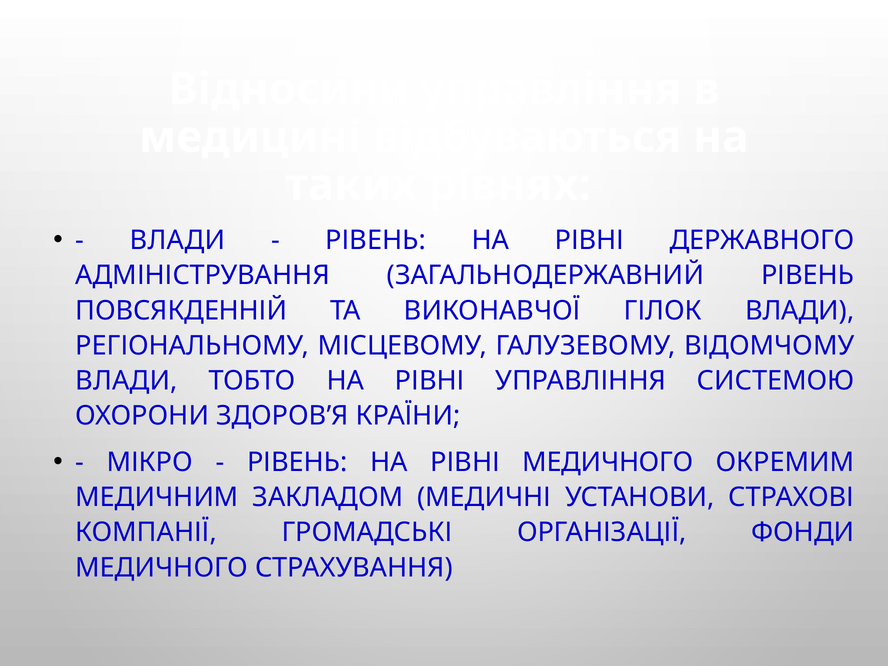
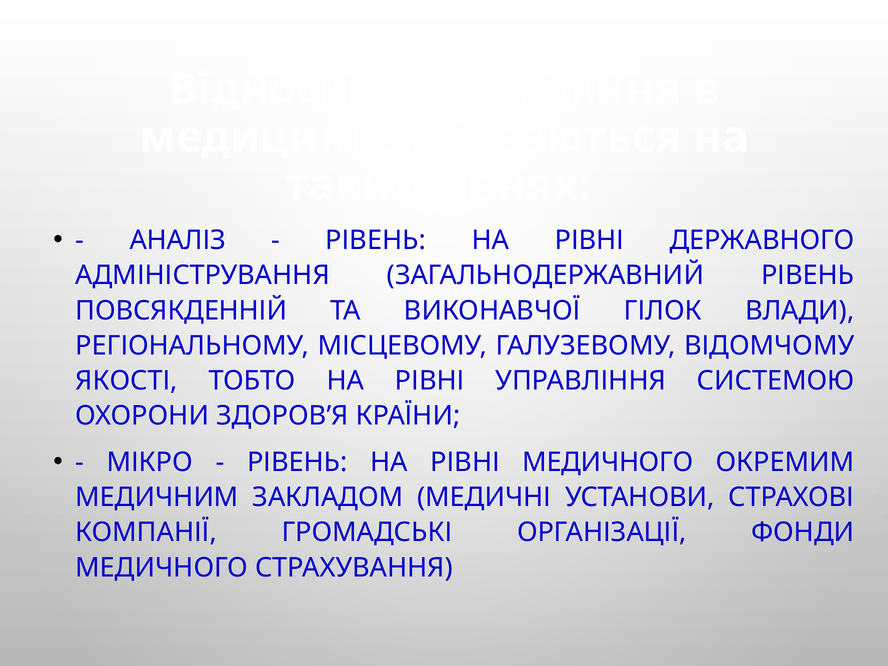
ВЛАДИ at (177, 240): ВЛАДИ -> АНАЛІЗ
ВЛАДИ at (126, 381): ВЛАДИ -> ЯКОСТІ
